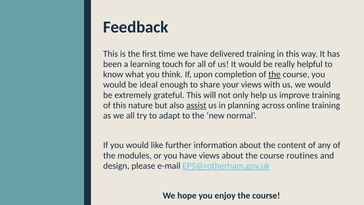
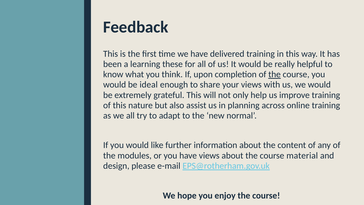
touch: touch -> these
assist underline: present -> none
routines: routines -> material
